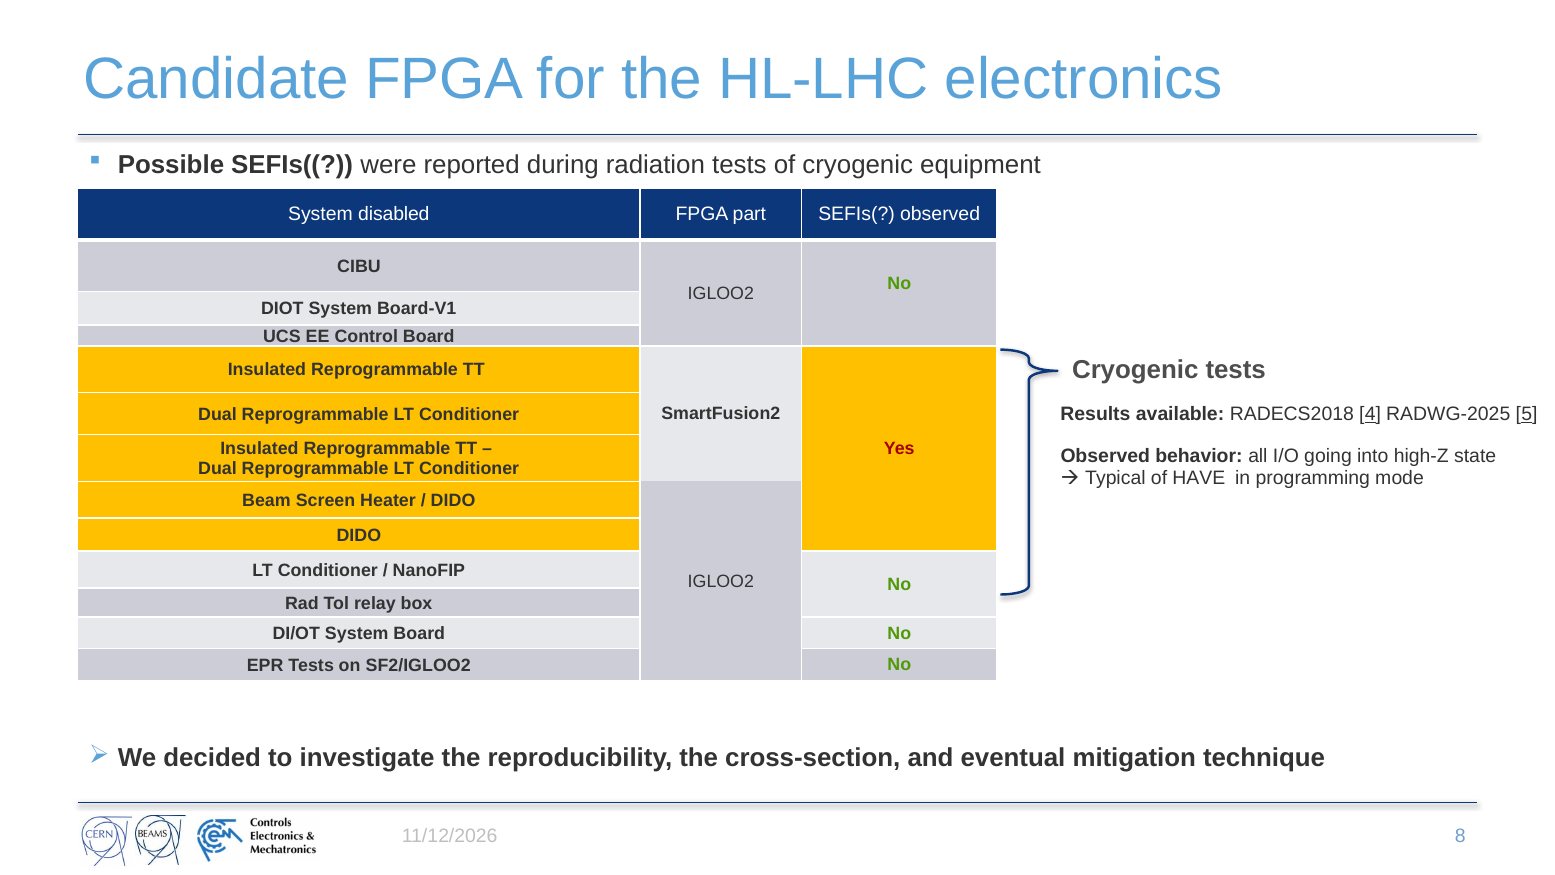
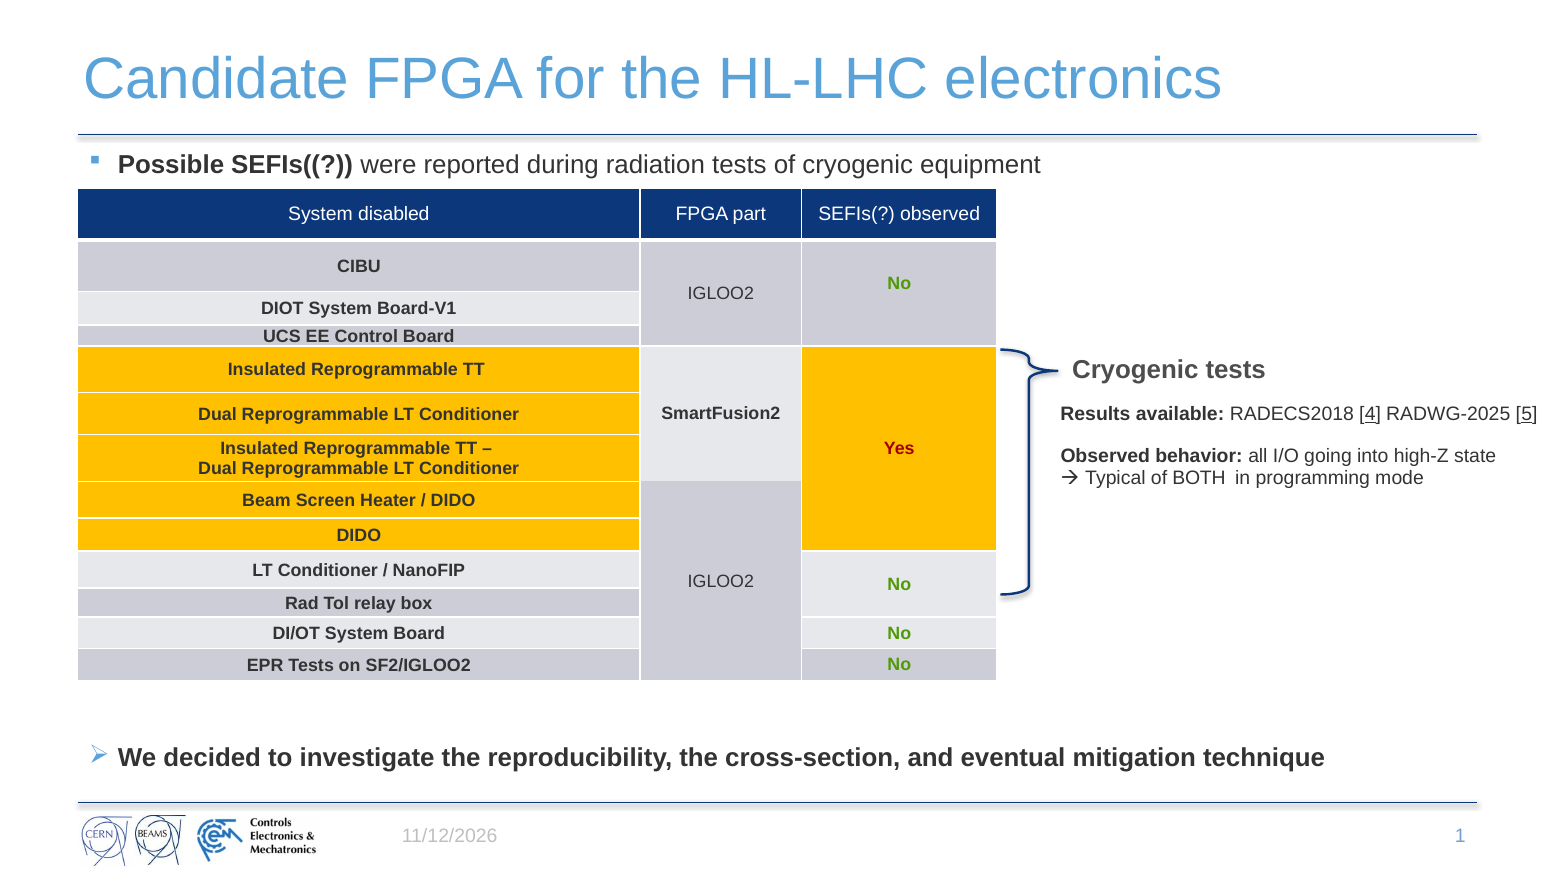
HAVE: HAVE -> BOTH
8: 8 -> 1
